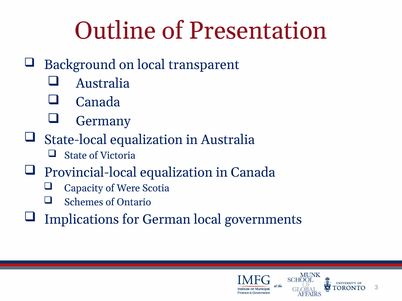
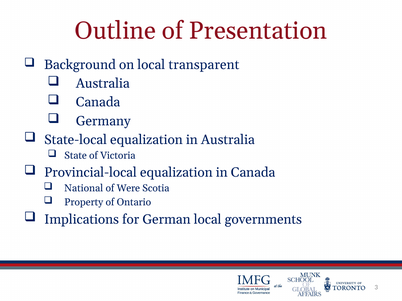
Capacity: Capacity -> National
Schemes: Schemes -> Property
